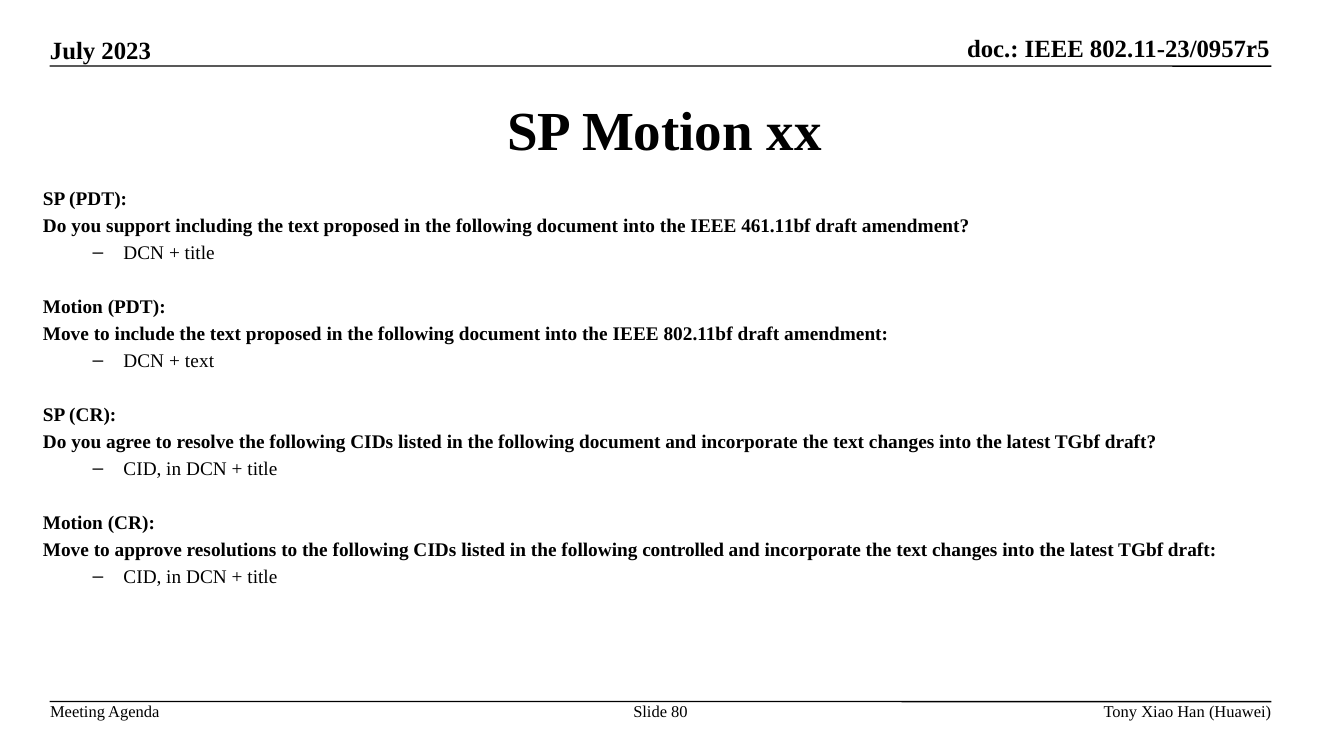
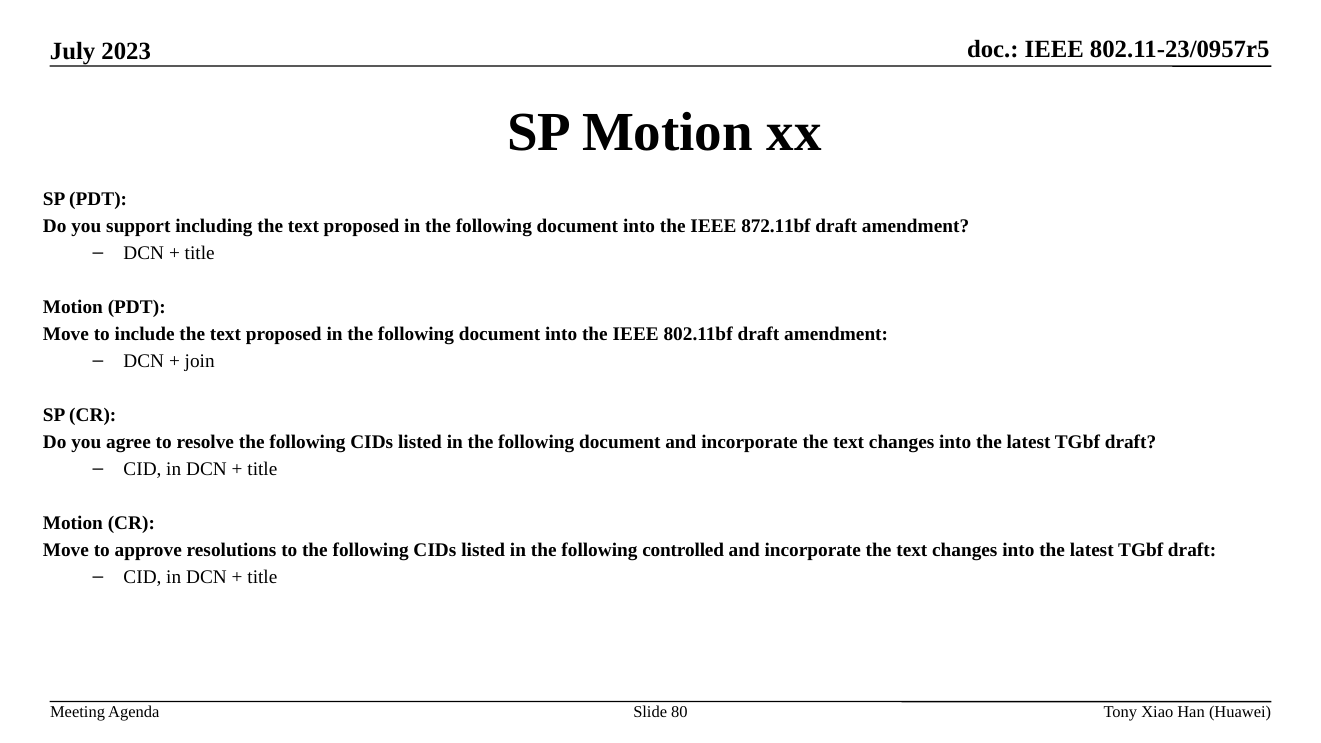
461.11bf: 461.11bf -> 872.11bf
text at (200, 361): text -> join
